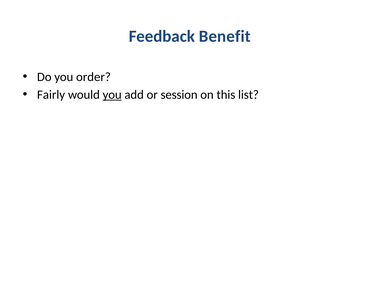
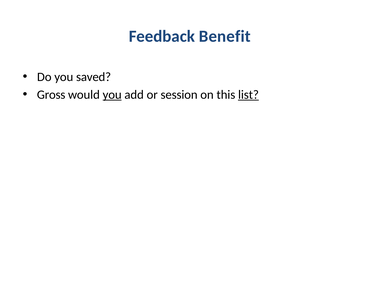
order: order -> saved
Fairly: Fairly -> Gross
list underline: none -> present
